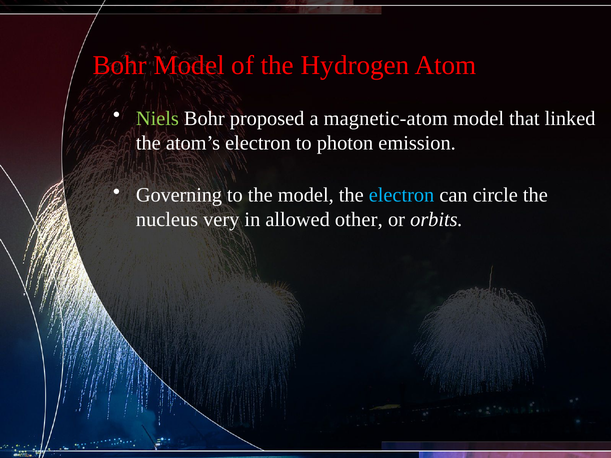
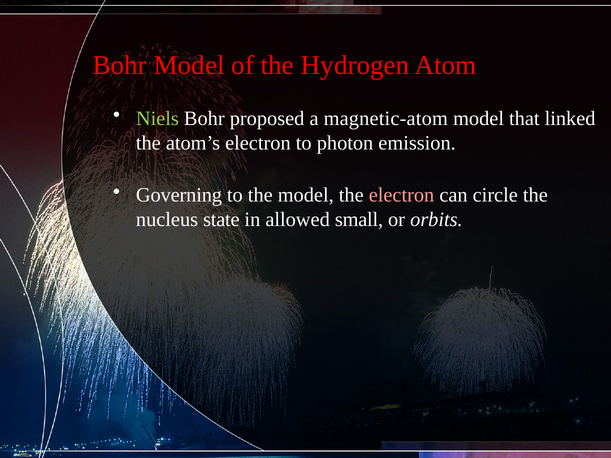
electron at (402, 195) colour: light blue -> pink
very: very -> state
other: other -> small
